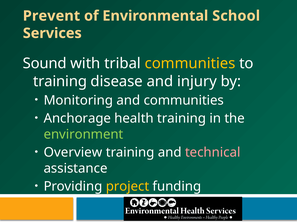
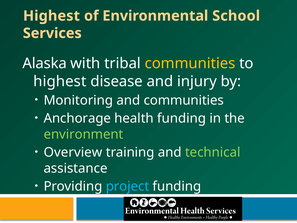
Prevent at (51, 16): Prevent -> Highest
Sound: Sound -> Alaska
training at (60, 81): training -> highest
health training: training -> funding
technical colour: pink -> light green
project colour: yellow -> light blue
